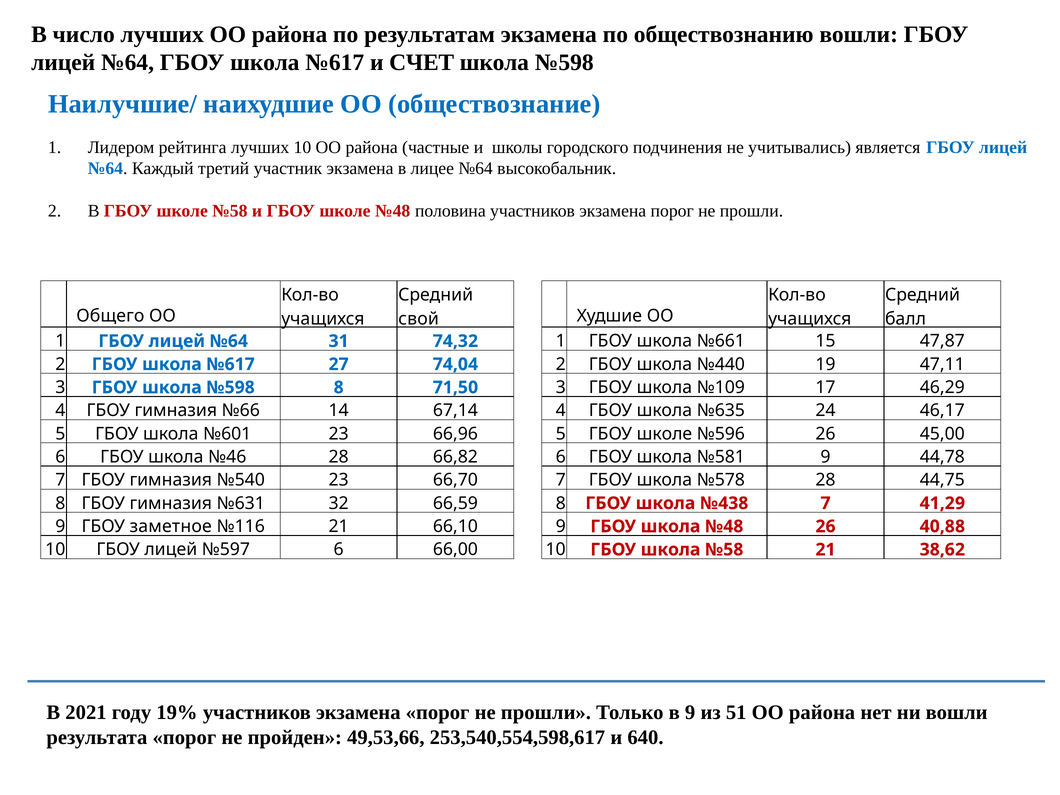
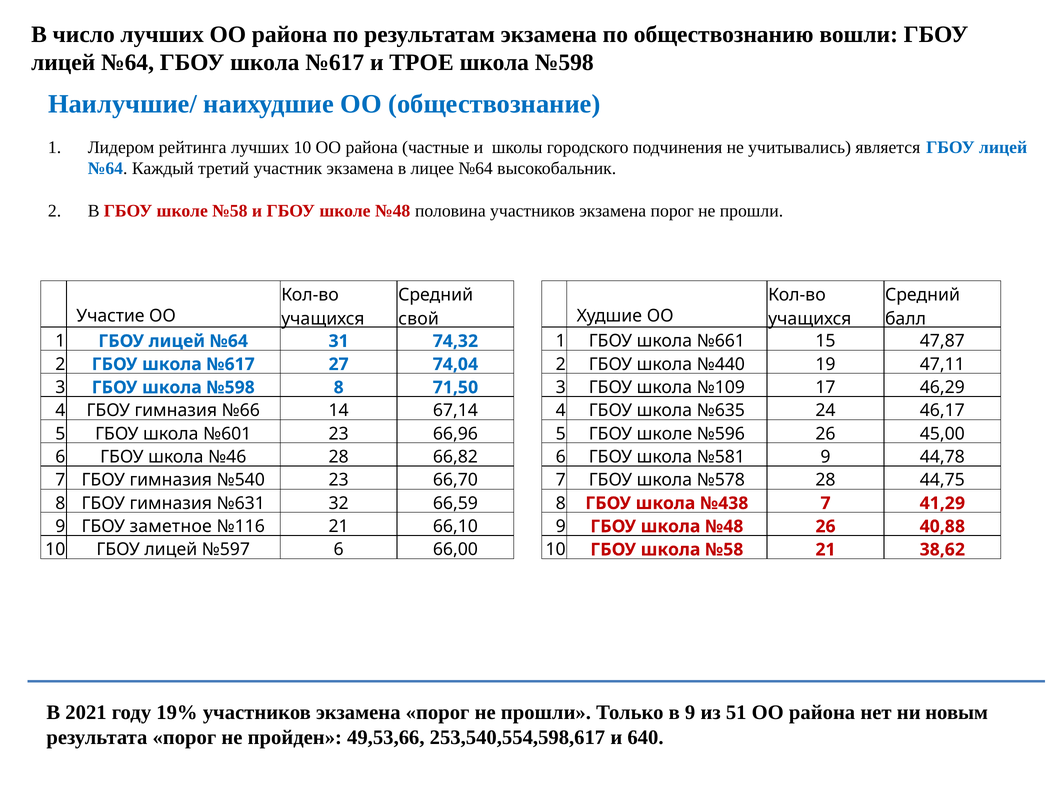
СЧЕТ: СЧЕТ -> ТРОЕ
Общего: Общего -> Участие
ни вошли: вошли -> новым
